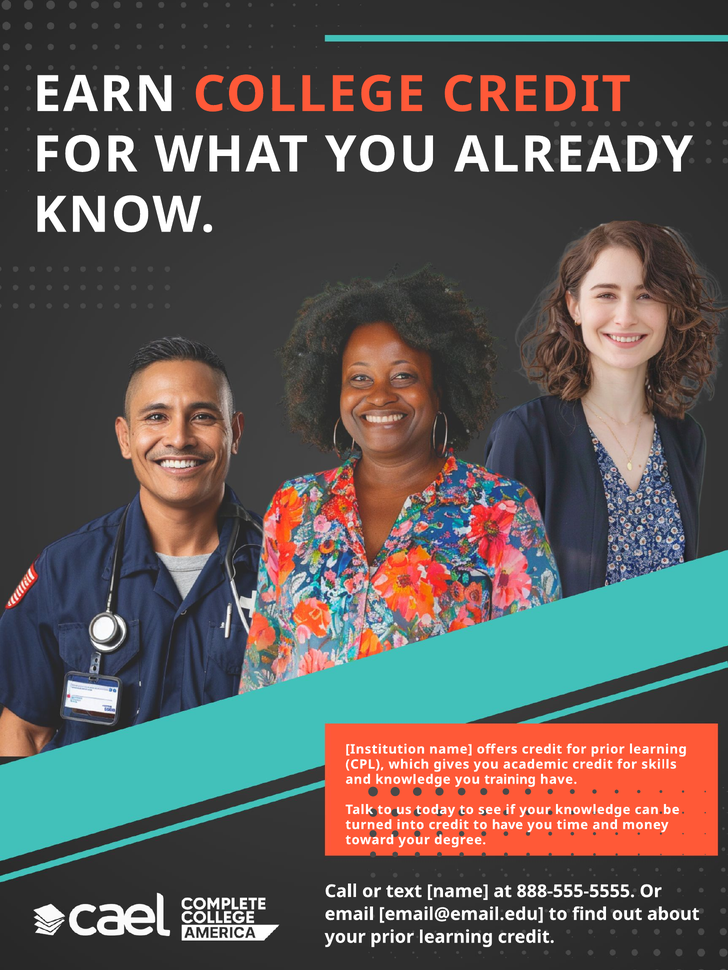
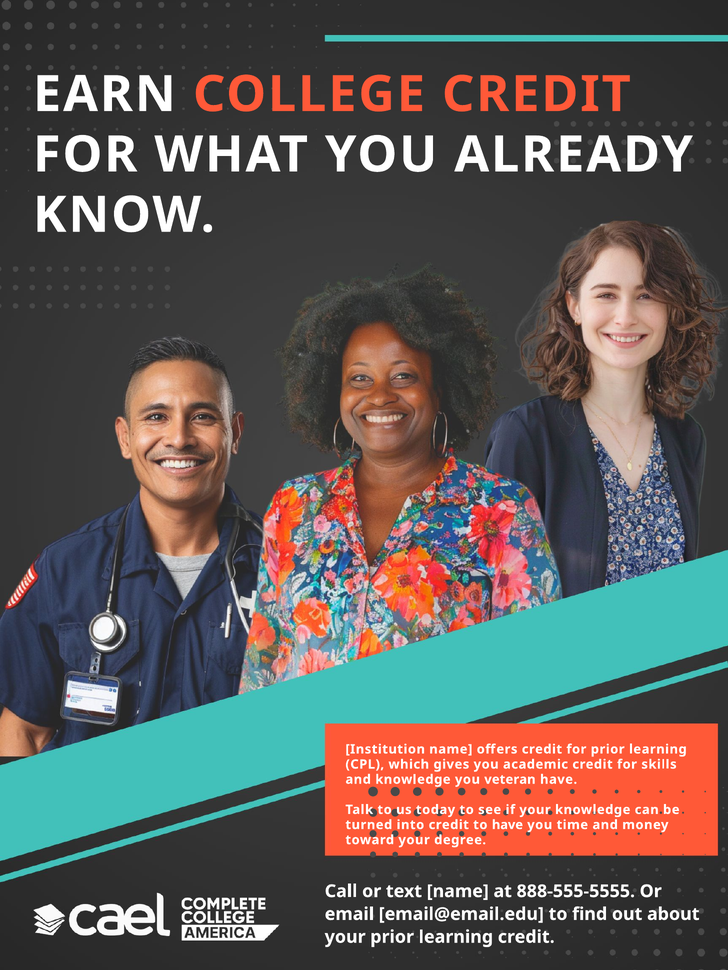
training: training -> veteran
